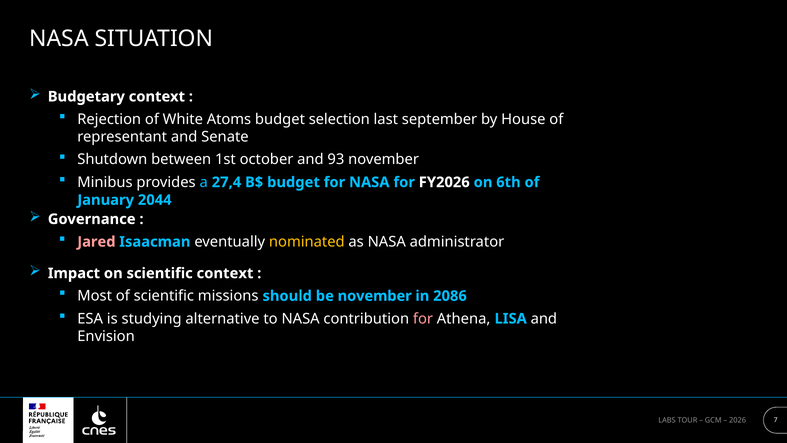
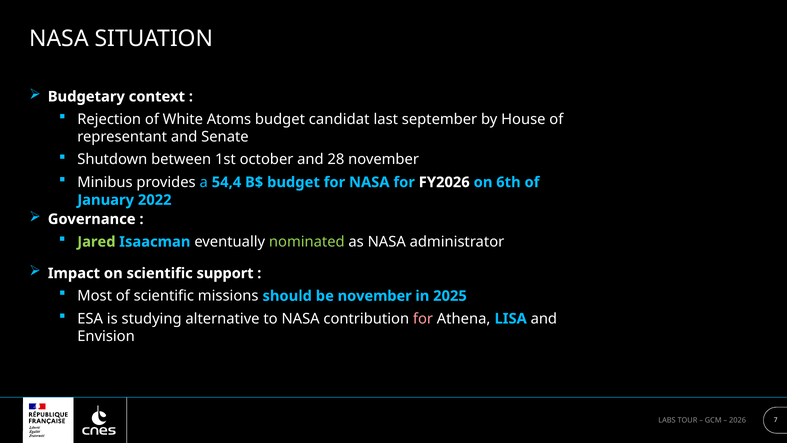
selection: selection -> candidat
93: 93 -> 28
27,4: 27,4 -> 54,4
2044: 2044 -> 2022
Jared colour: pink -> light green
nominated colour: yellow -> light green
scientific context: context -> support
2086: 2086 -> 2025
